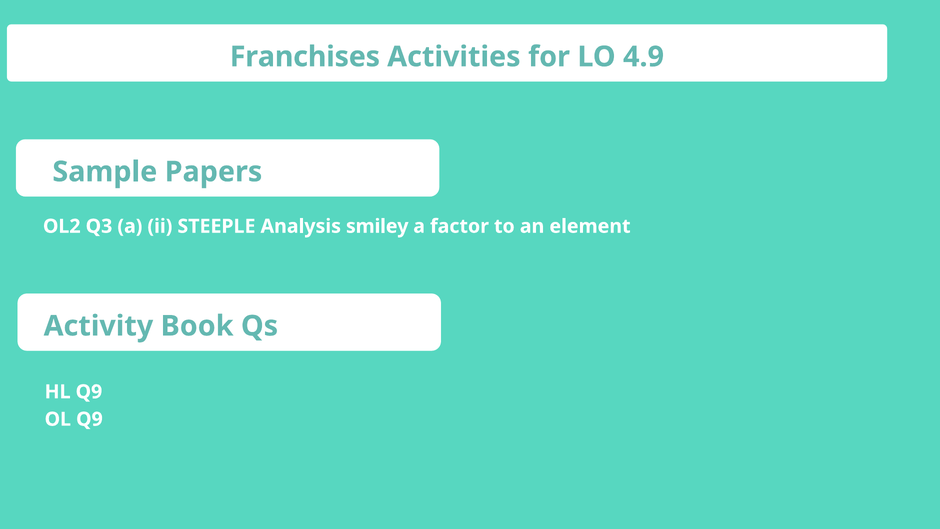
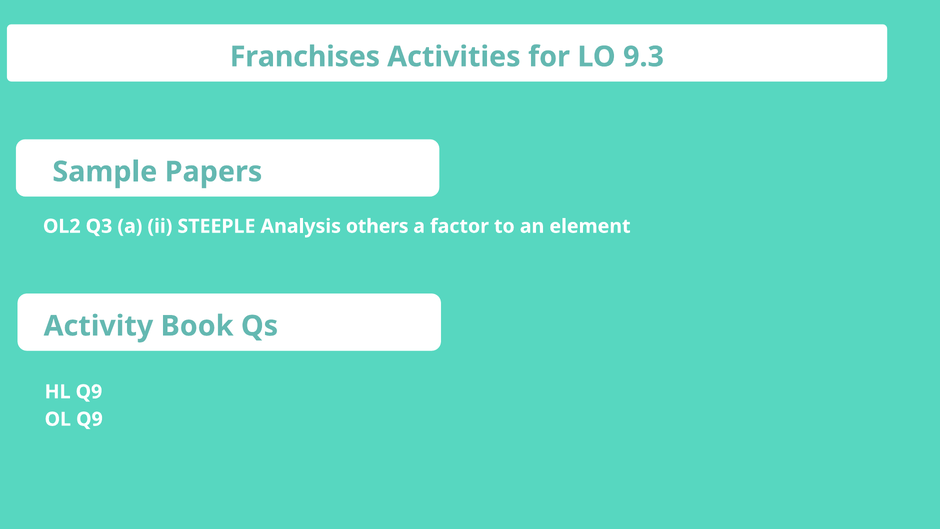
4.9: 4.9 -> 9.3
smiley: smiley -> others
